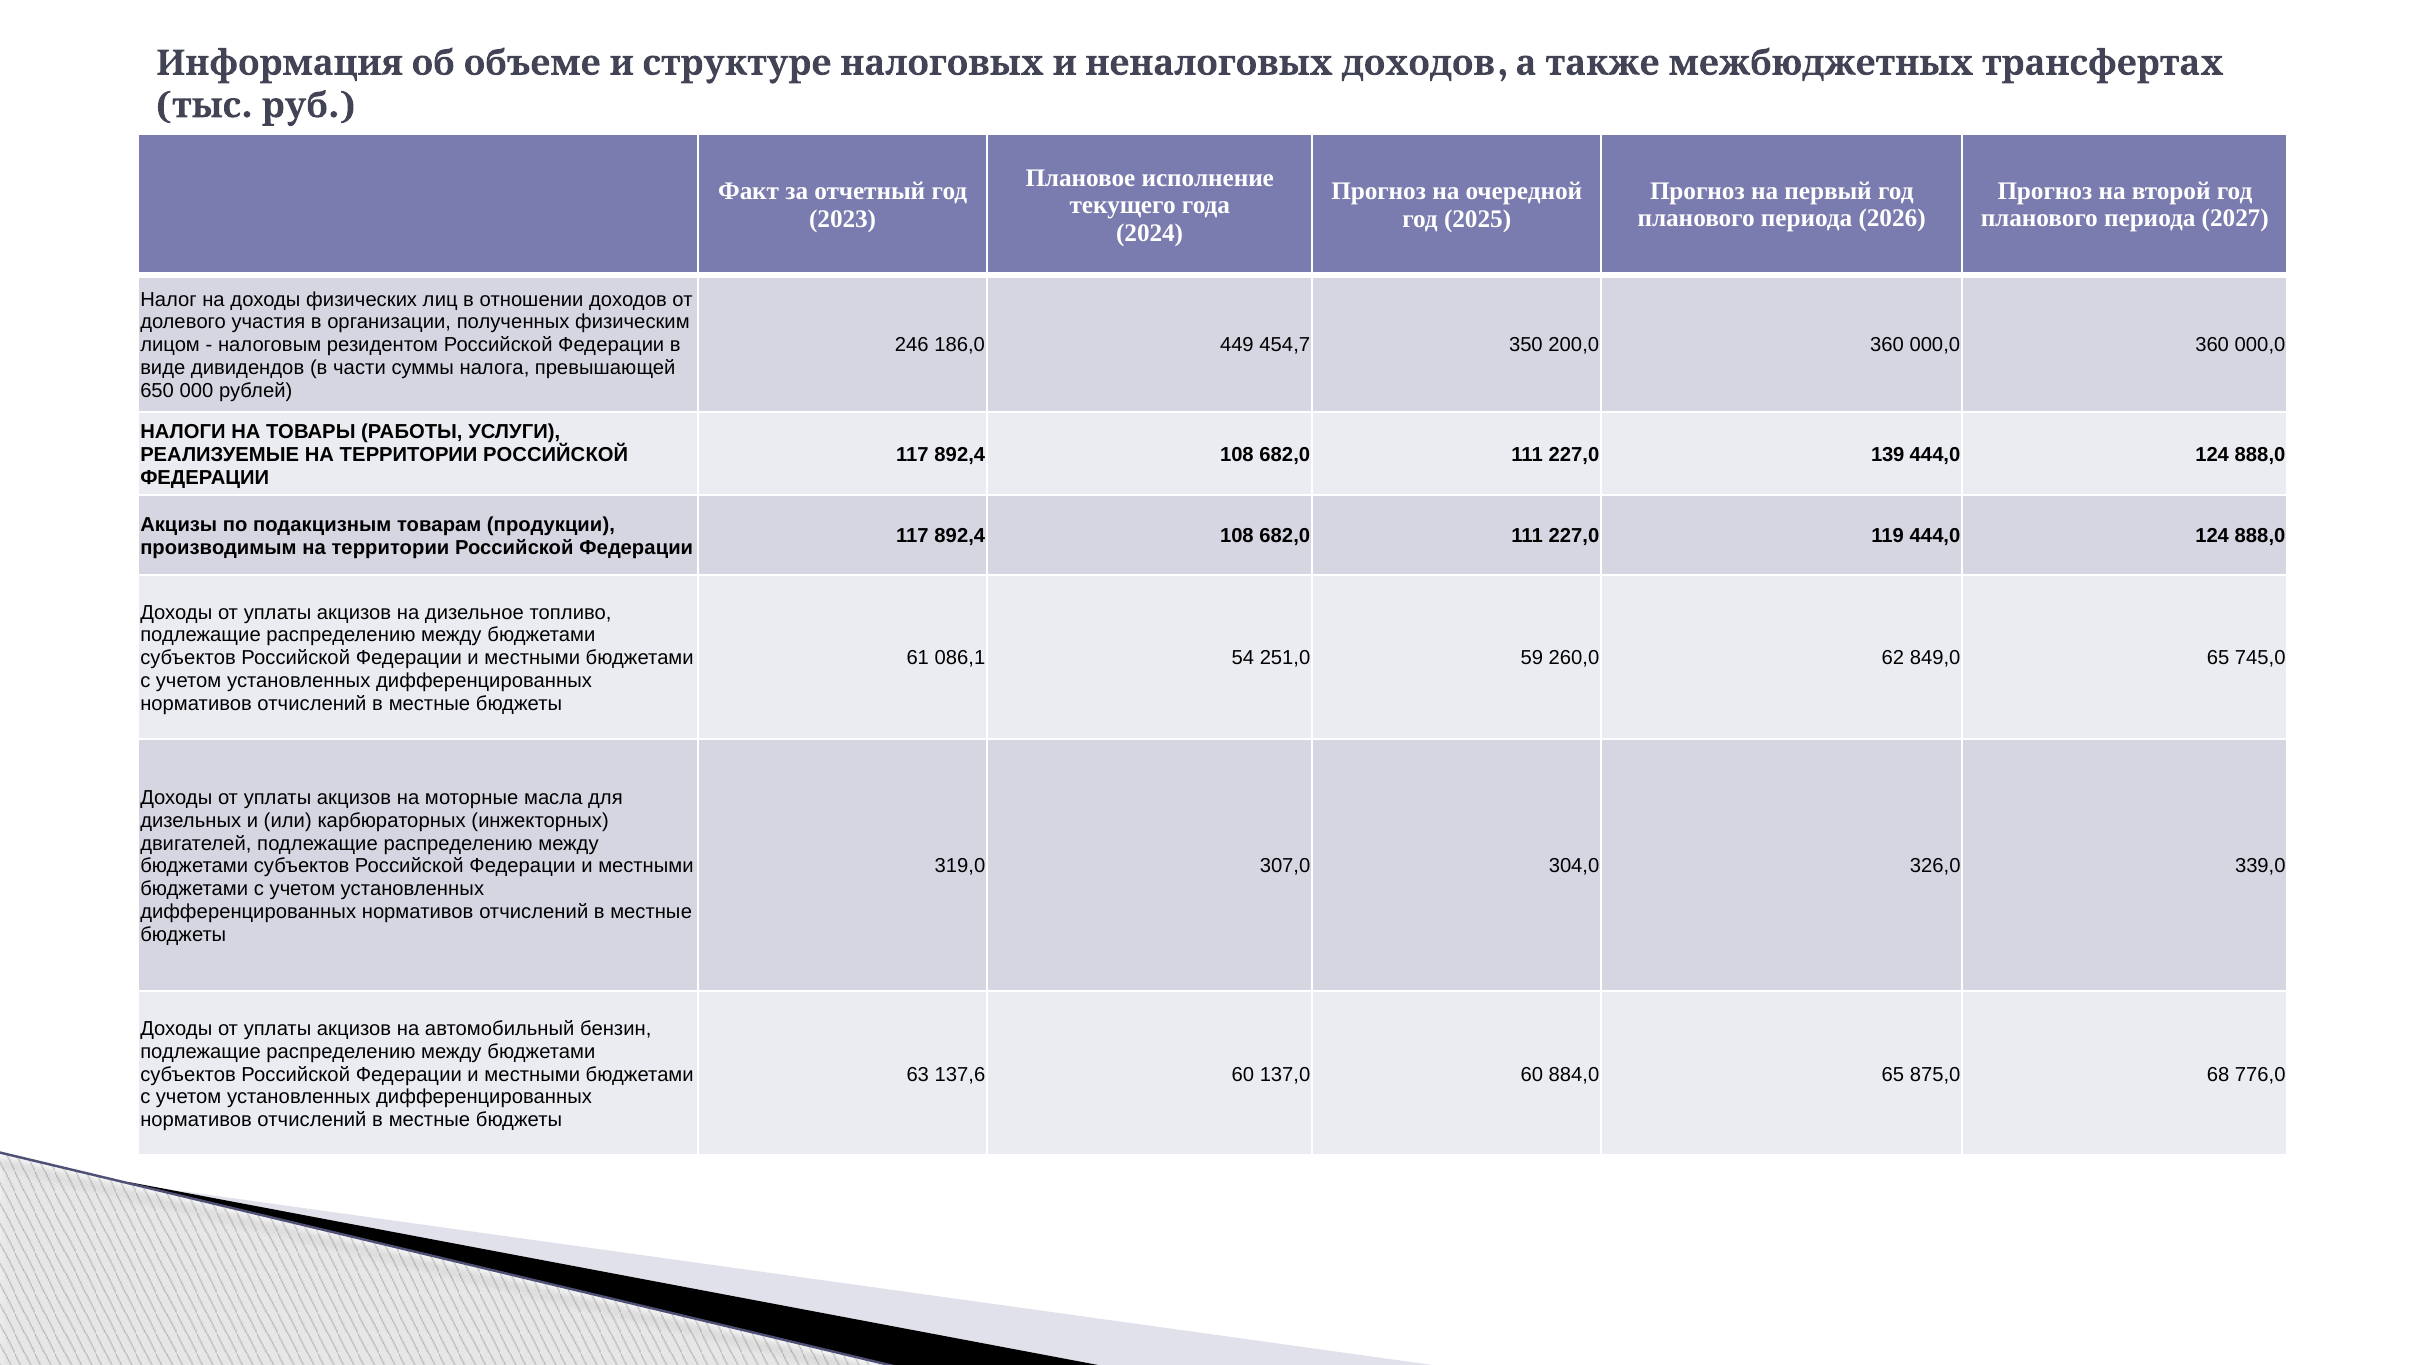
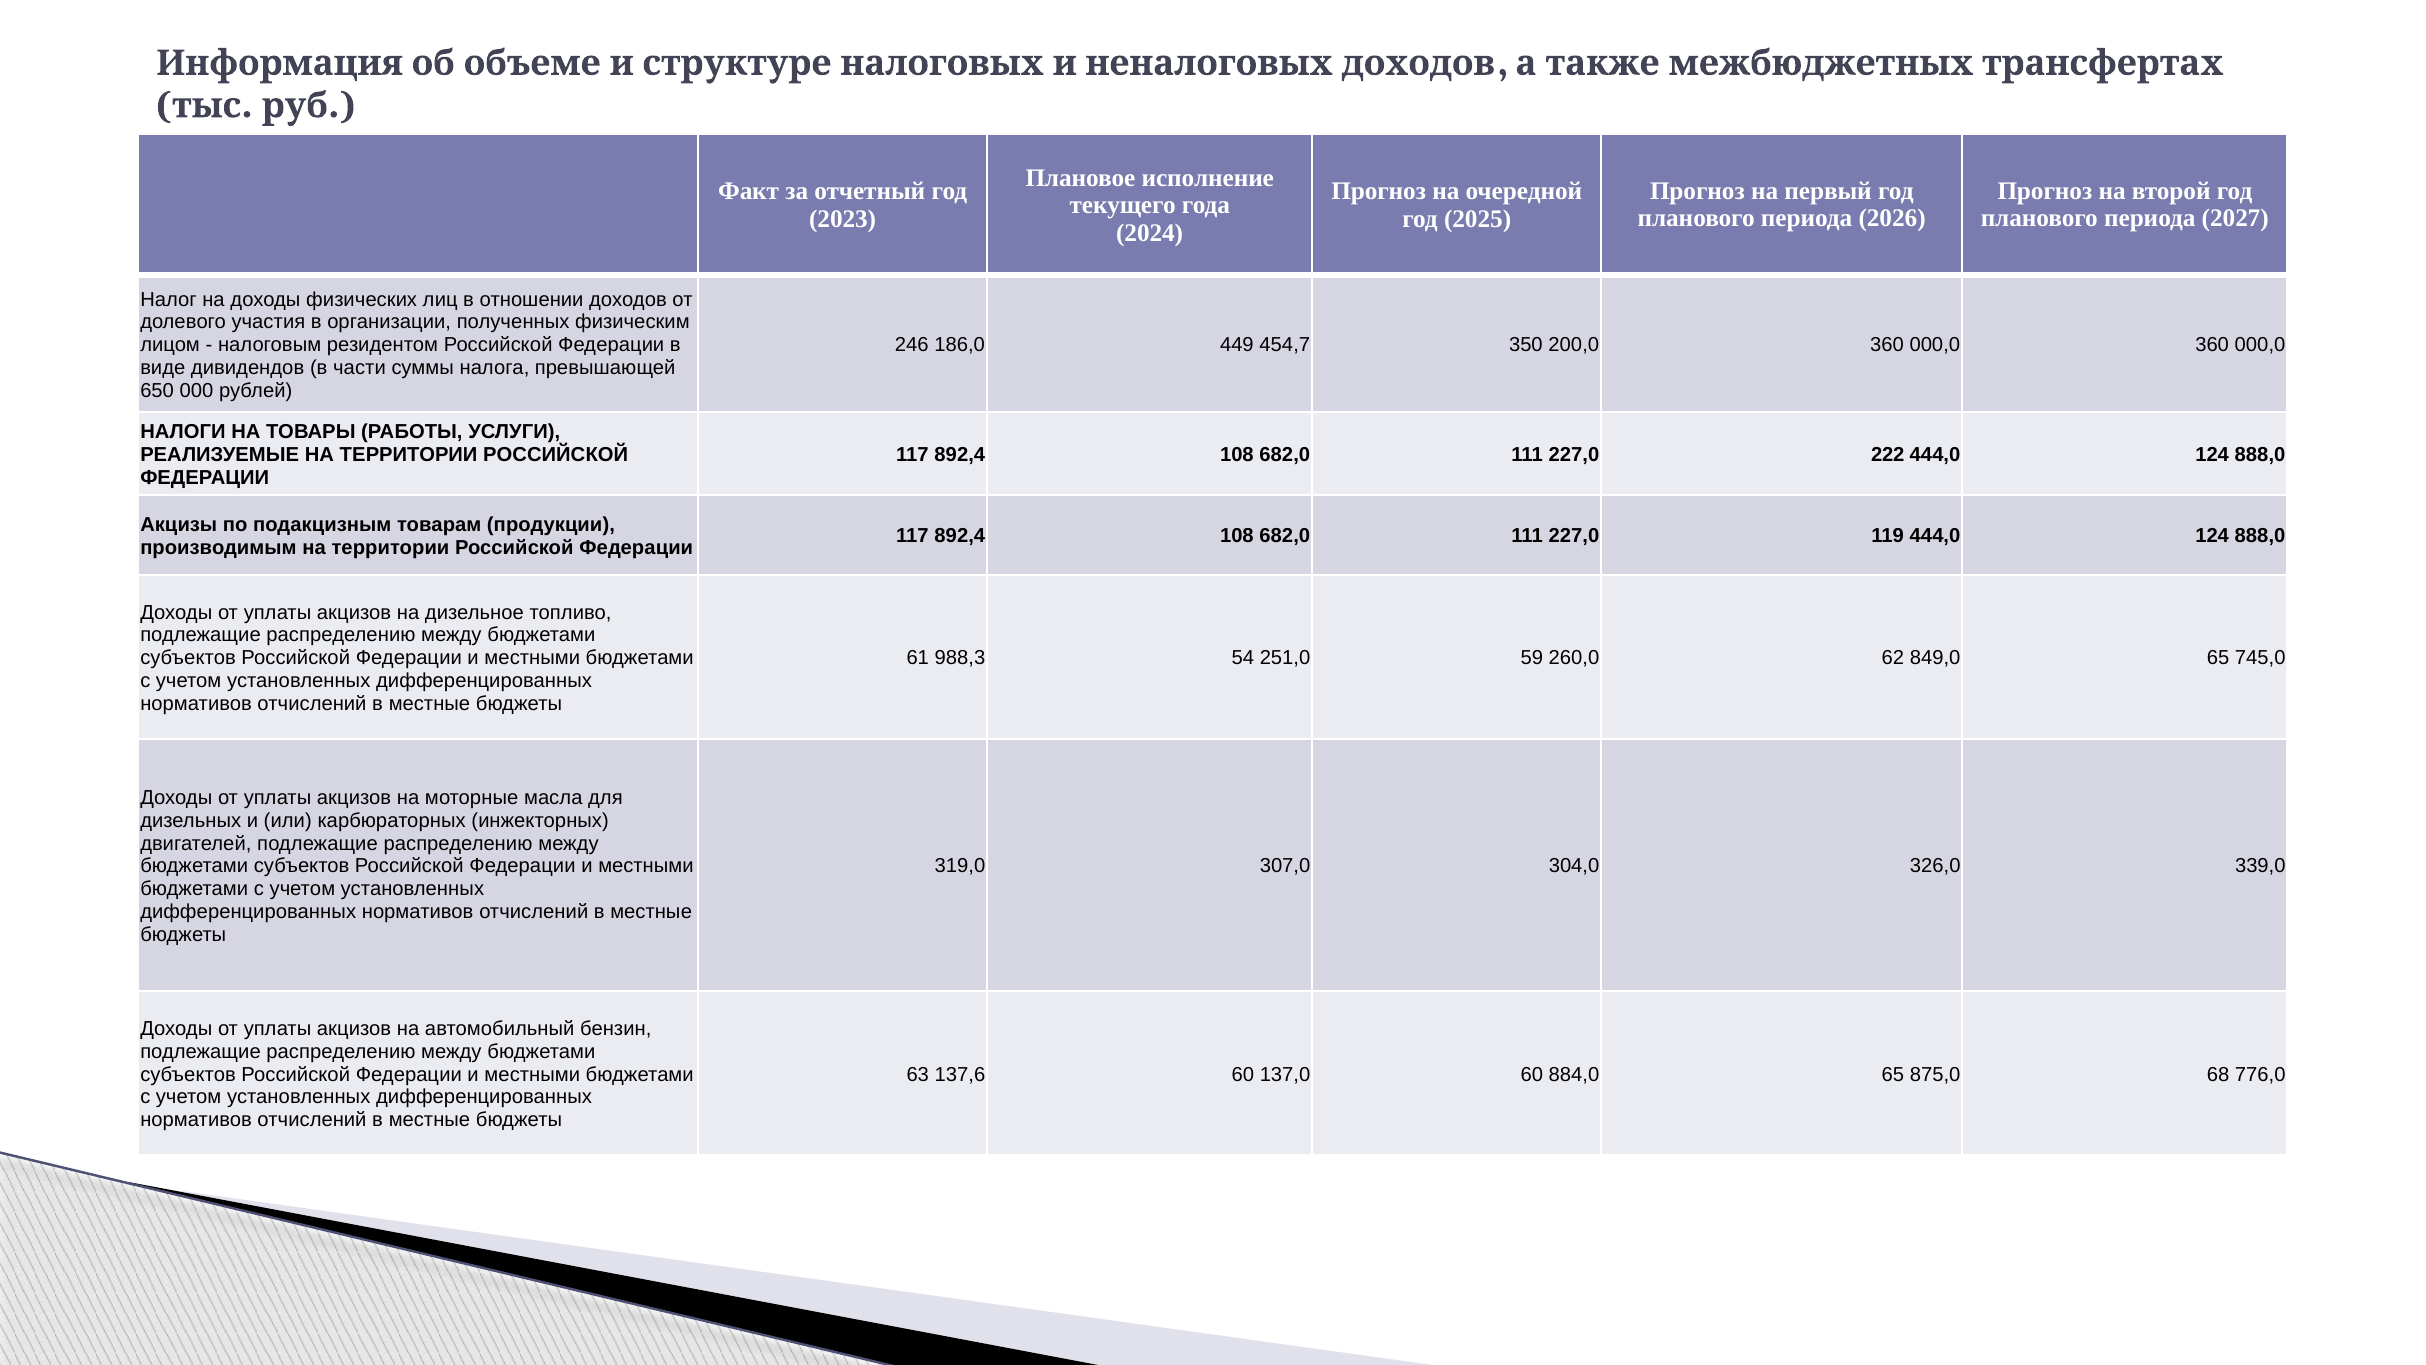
139: 139 -> 222
086,1: 086,1 -> 988,3
